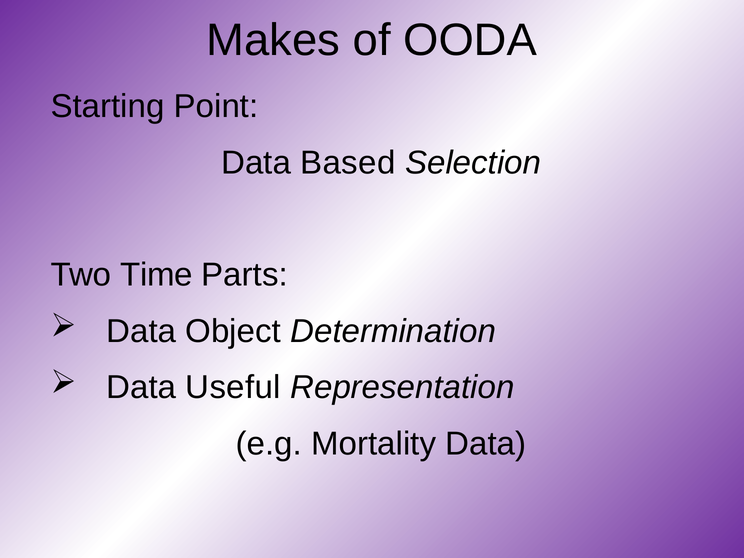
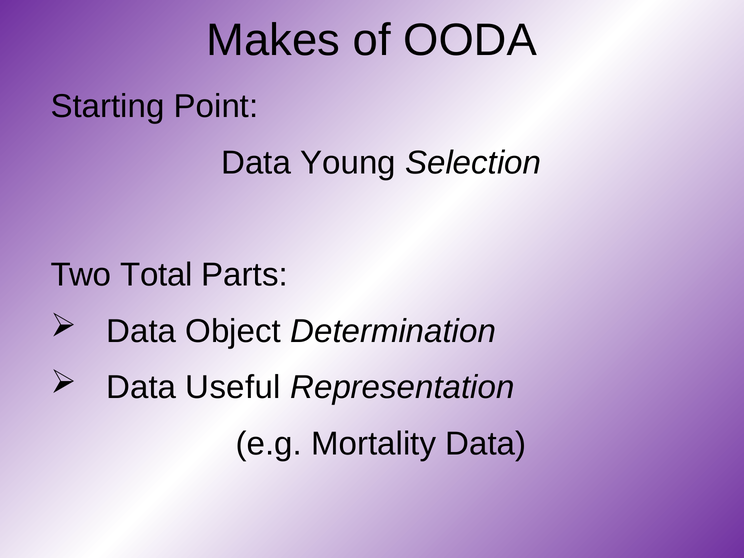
Based: Based -> Young
Time: Time -> Total
